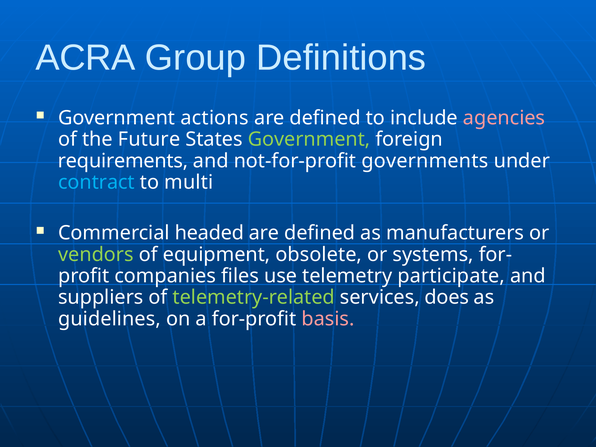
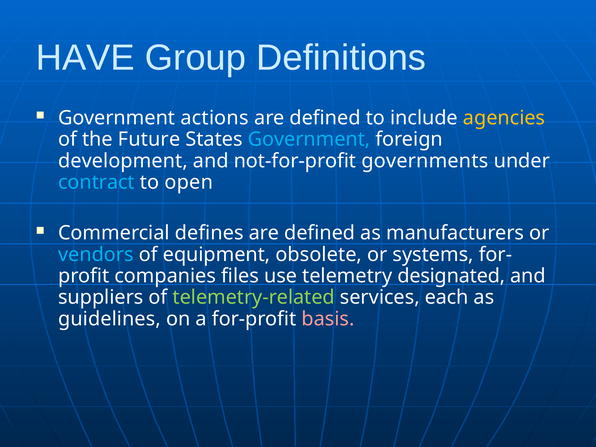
ACRA: ACRA -> HAVE
agencies colour: pink -> yellow
Government at (309, 139) colour: light green -> light blue
requirements: requirements -> development
multi: multi -> open
headed: headed -> defines
vendors colour: light green -> light blue
participate: participate -> designated
does: does -> each
